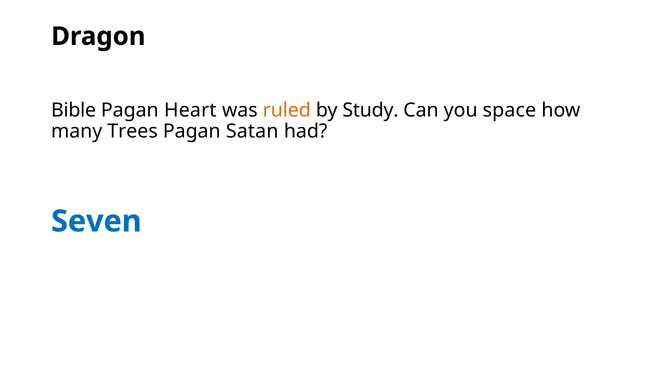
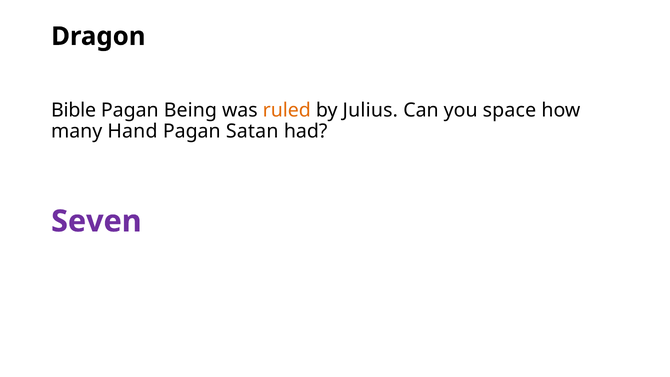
Heart: Heart -> Being
Study: Study -> Julius
Trees: Trees -> Hand
Seven colour: blue -> purple
